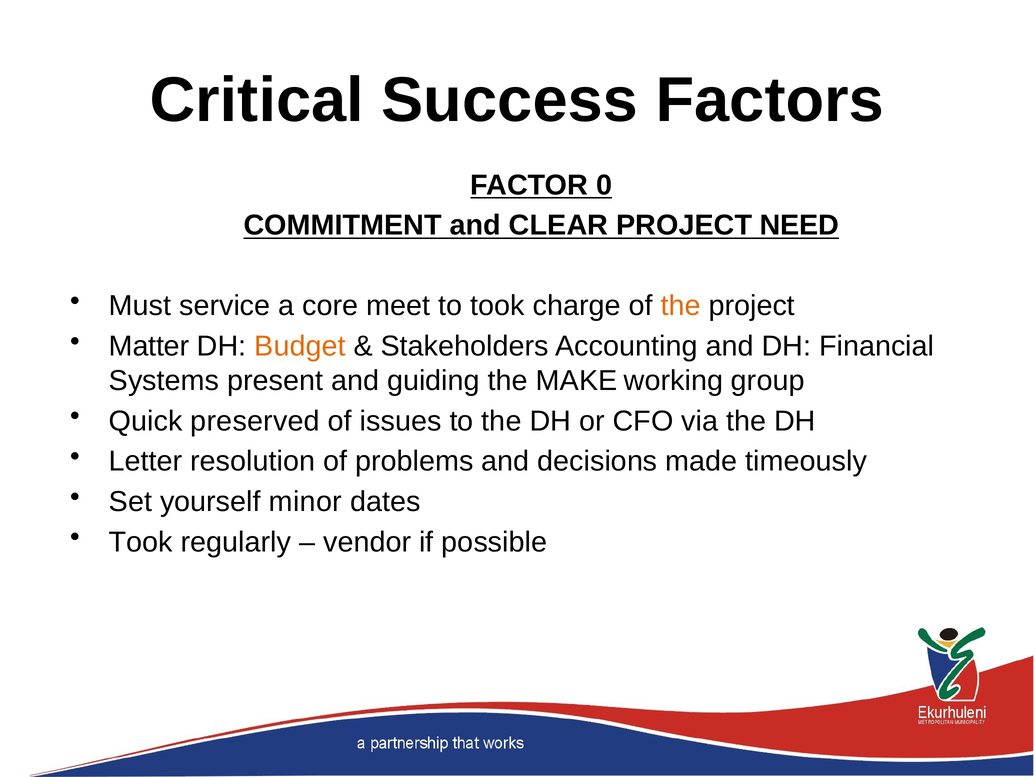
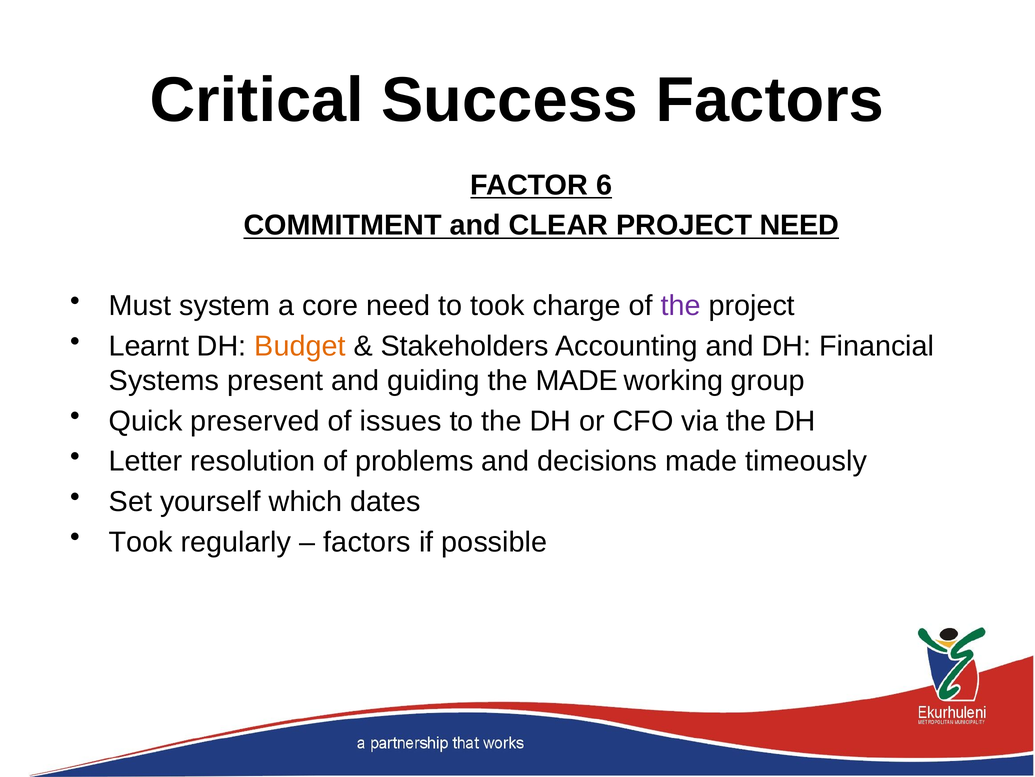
0: 0 -> 6
service: service -> system
core meet: meet -> need
the at (681, 306) colour: orange -> purple
Matter: Matter -> Learnt
the MAKE: MAKE -> MADE
minor: minor -> which
vendor at (367, 542): vendor -> factors
